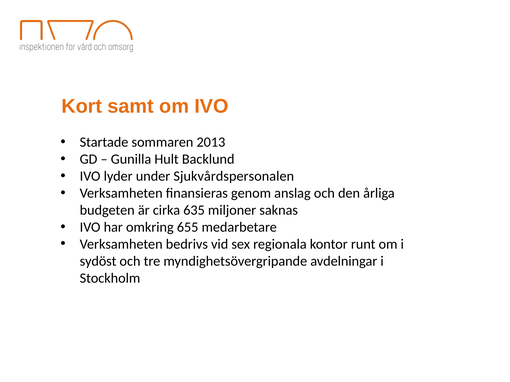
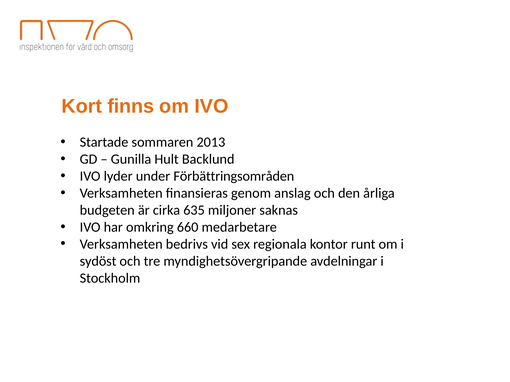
samt: samt -> finns
Sjukvårdspersonalen: Sjukvårdspersonalen -> Förbättringsområden
655: 655 -> 660
